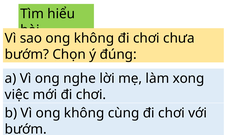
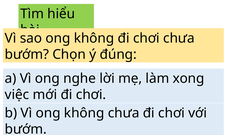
không cùng: cùng -> chưa
